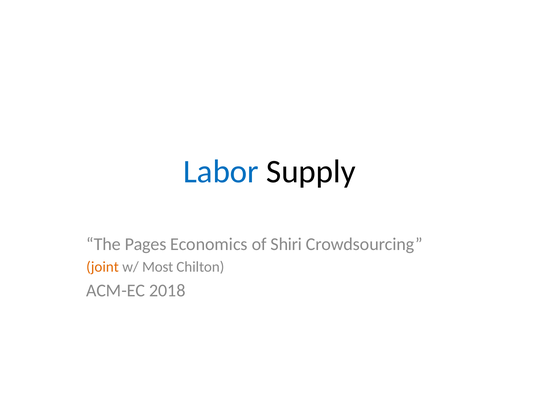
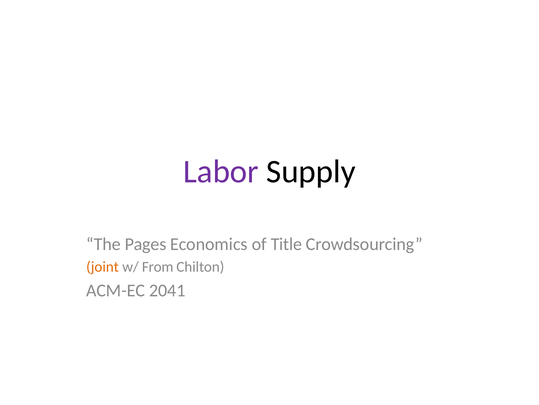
Labor colour: blue -> purple
Shiri: Shiri -> Title
Most: Most -> From
2018: 2018 -> 2041
